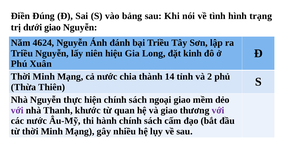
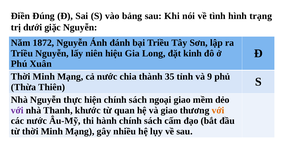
dưới giao: giao -> giặc
4624: 4624 -> 1872
14: 14 -> 35
2: 2 -> 9
với at (218, 110) colour: purple -> orange
